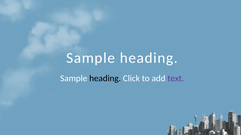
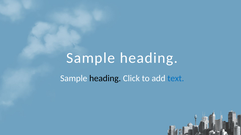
text colour: purple -> blue
